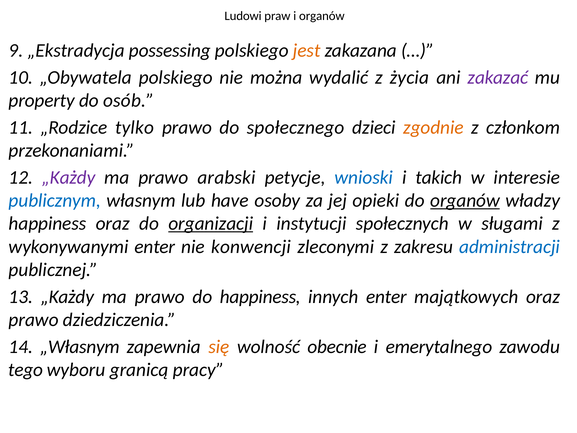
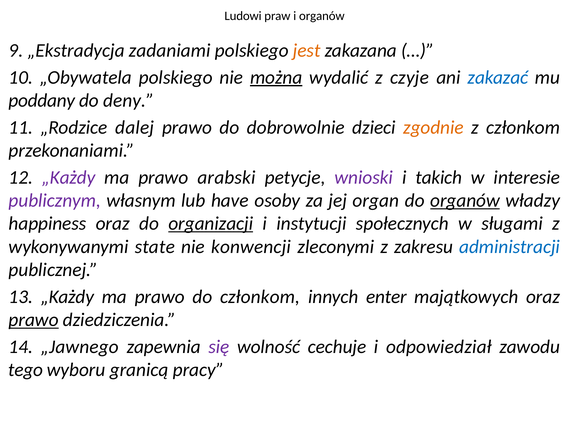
possessing: possessing -> zadaniami
można underline: none -> present
życia: życia -> czyje
zakazać colour: purple -> blue
property: property -> poddany
osób: osób -> deny
tylko: tylko -> dalej
społecznego: społecznego -> dobrowolnie
wnioski colour: blue -> purple
publicznym colour: blue -> purple
opieki: opieki -> organ
wykonywanymi enter: enter -> state
do happiness: happiness -> członkom
prawo at (34, 320) underline: none -> present
„Własnym: „Własnym -> „Jawnego
się colour: orange -> purple
obecnie: obecnie -> cechuje
emerytalnego: emerytalnego -> odpowiedział
